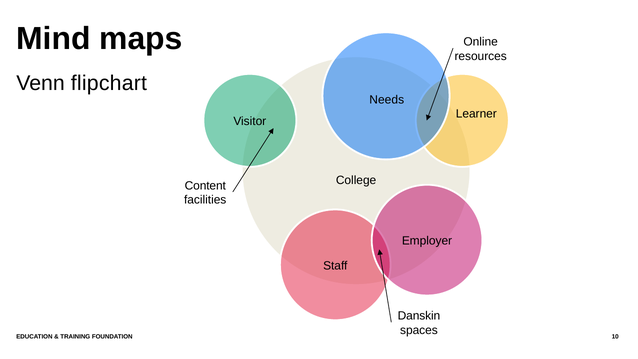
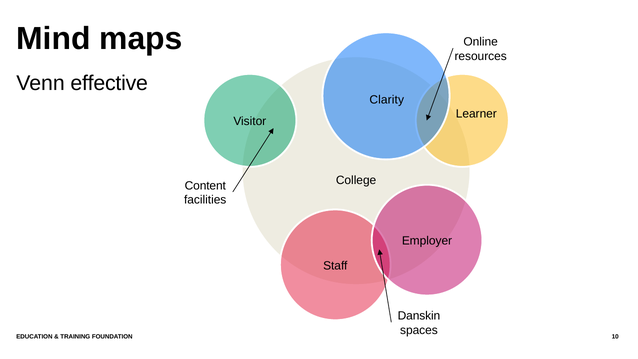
flipchart: flipchart -> effective
Needs: Needs -> Clarity
